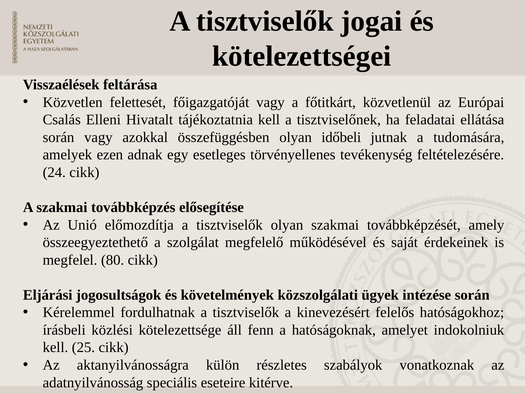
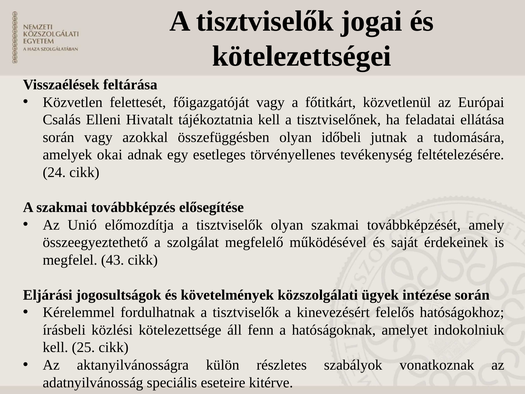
ezen: ezen -> okai
80: 80 -> 43
